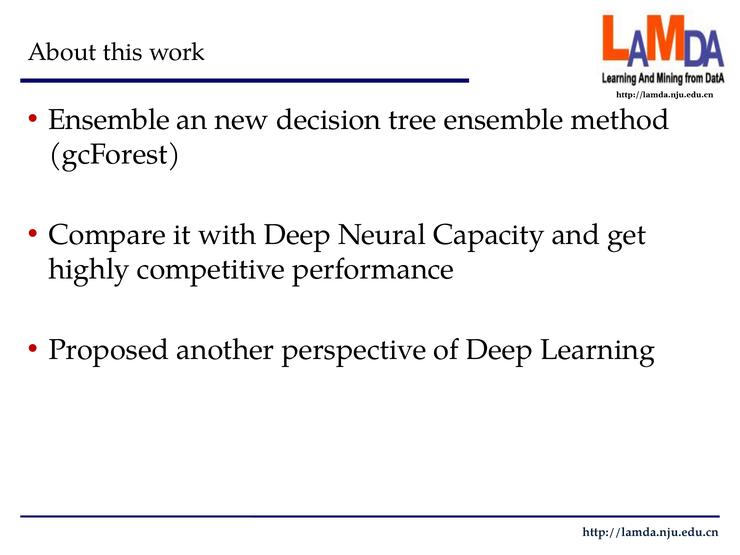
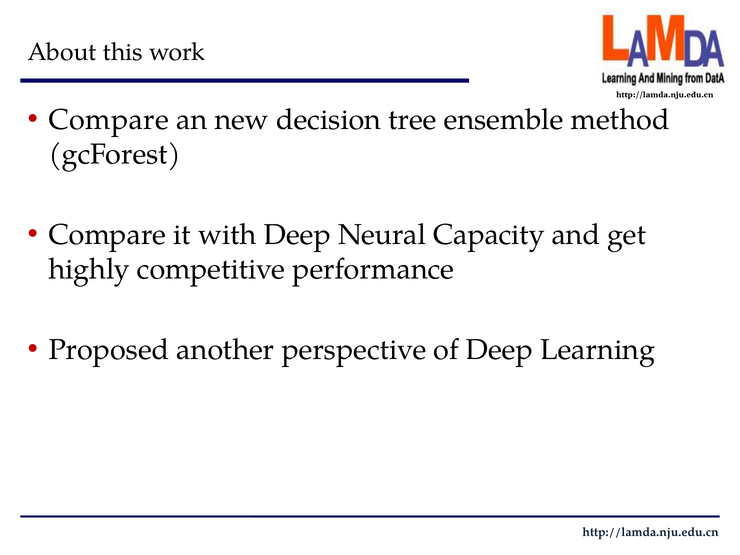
Ensemble at (109, 120): Ensemble -> Compare
